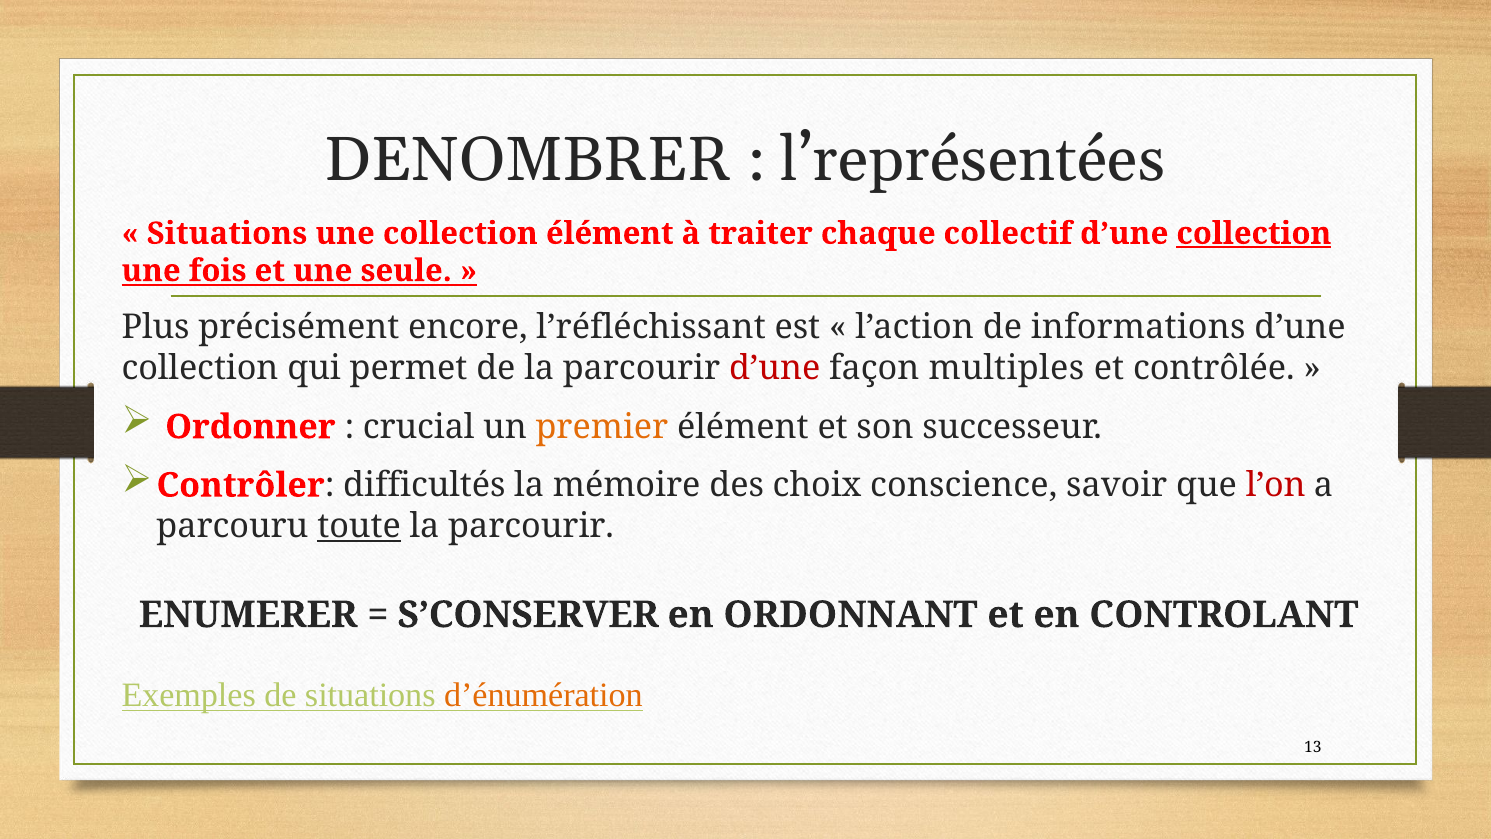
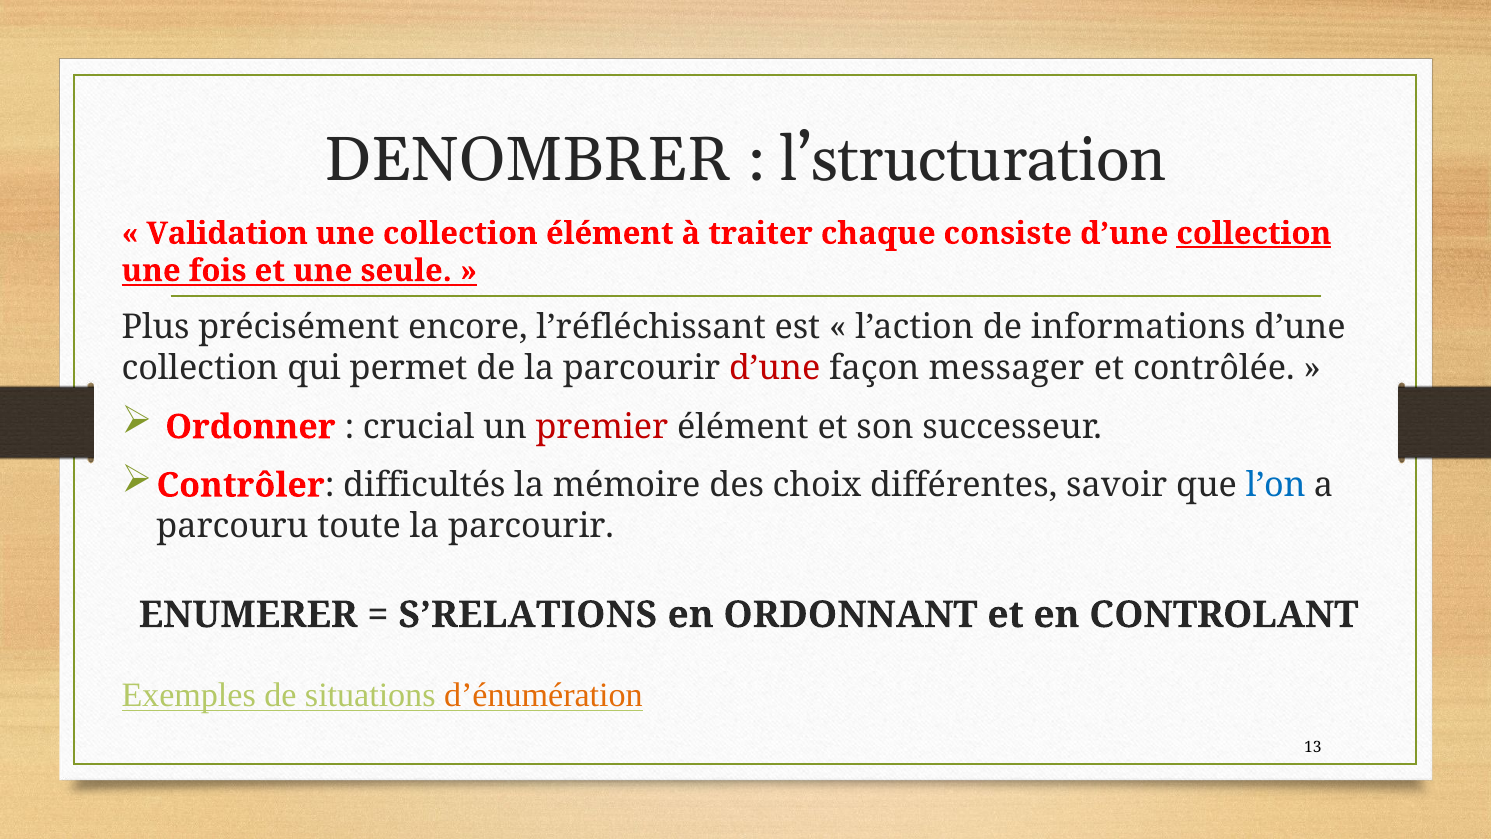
l’représentées: l’représentées -> l’structuration
Situations at (227, 233): Situations -> Validation
collectif: collectif -> consiste
multiples: multiples -> messager
premier colour: orange -> red
conscience: conscience -> différentes
l’on colour: red -> blue
toute underline: present -> none
S’CONSERVER: S’CONSERVER -> S’RELATIONS
